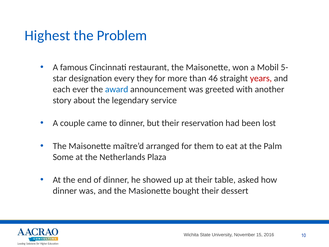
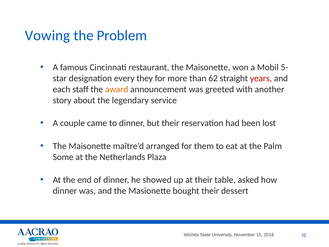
Highest: Highest -> Vowing
46: 46 -> 62
ever: ever -> staff
award colour: blue -> orange
